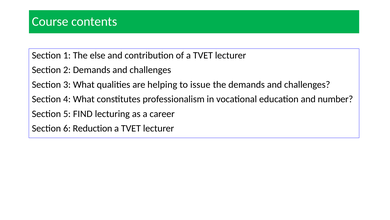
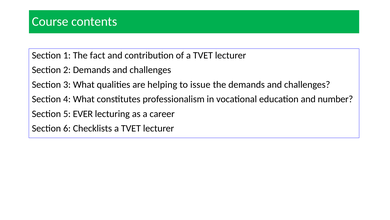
else: else -> fact
FIND: FIND -> EVER
Reduction: Reduction -> Checklists
